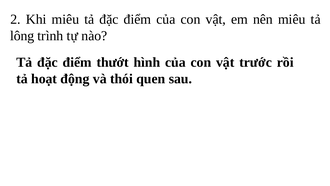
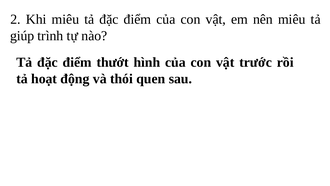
lông: lông -> giúp
